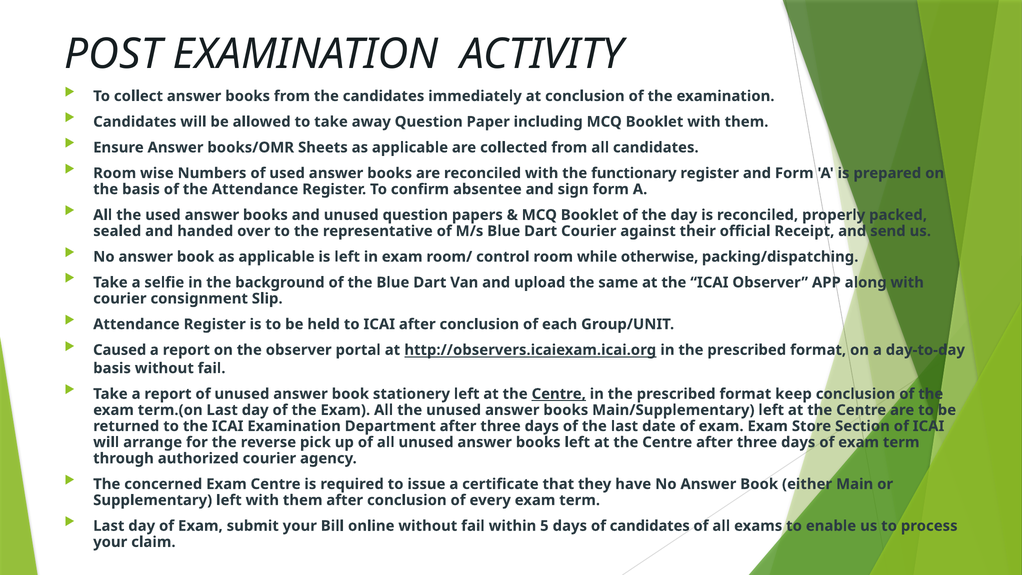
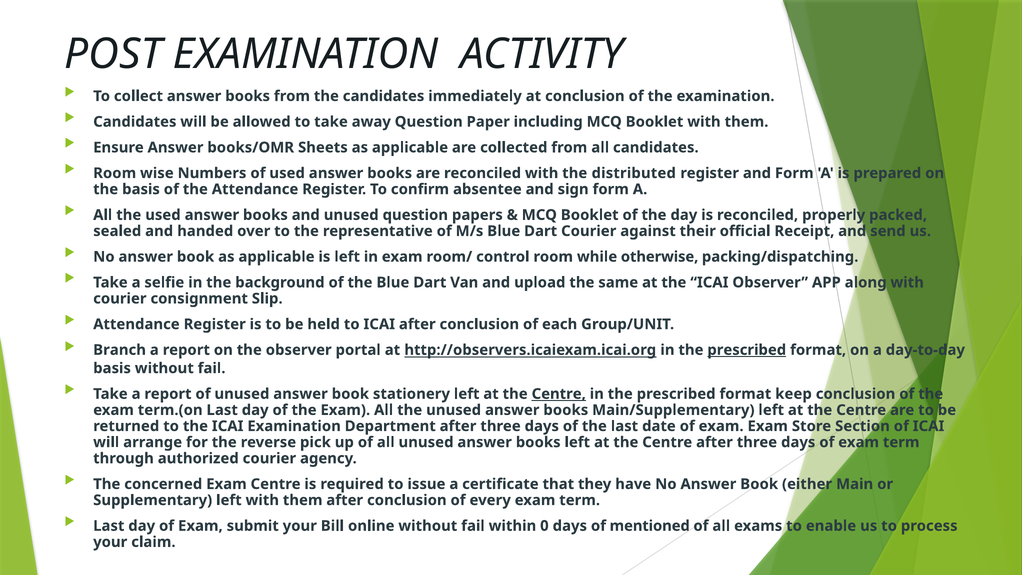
functionary: functionary -> distributed
Caused: Caused -> Branch
prescribed at (747, 350) underline: none -> present
5: 5 -> 0
of candidates: candidates -> mentioned
